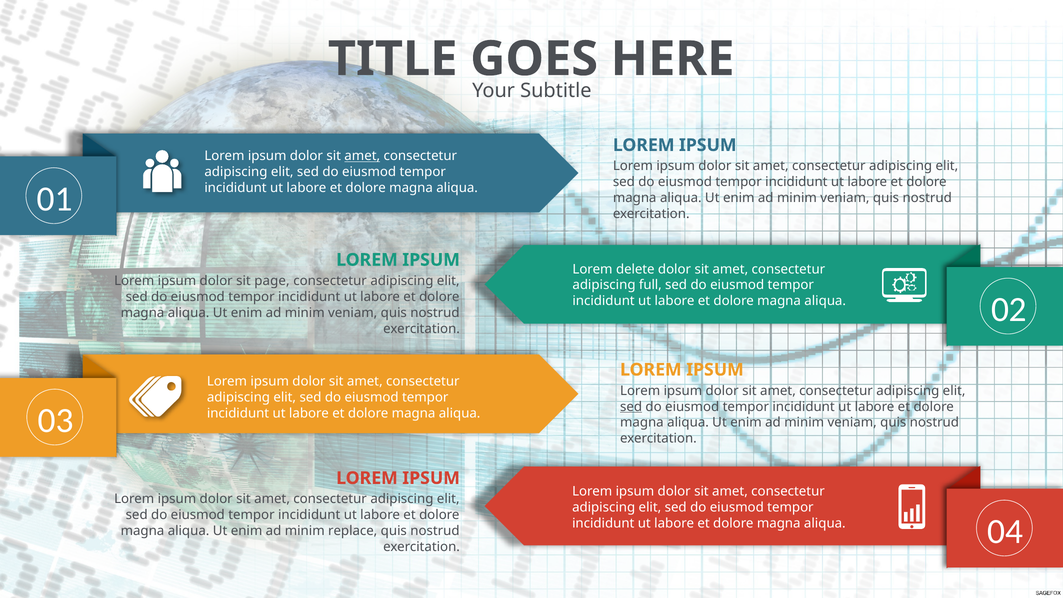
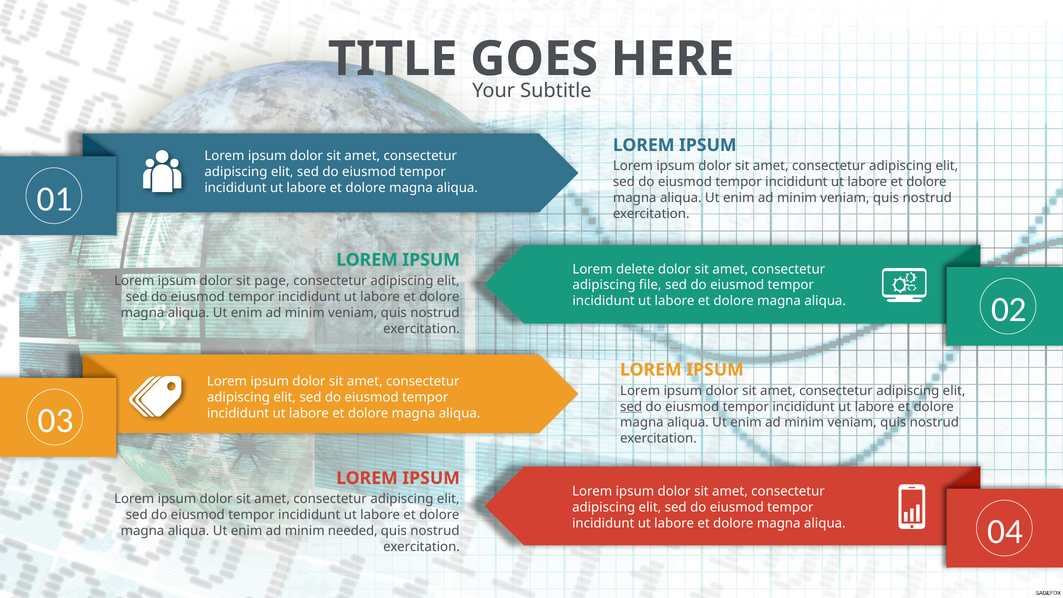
amet at (362, 156) underline: present -> none
full: full -> file
replace: replace -> needed
